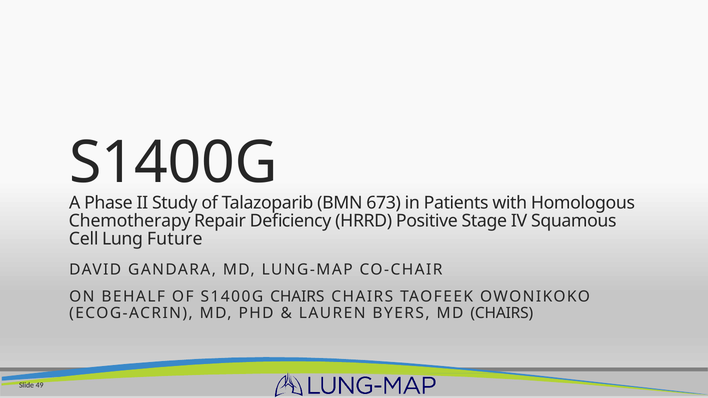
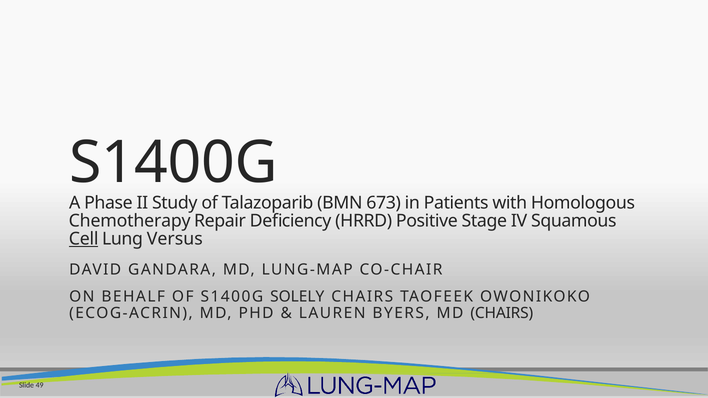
Cell underline: none -> present
Future: Future -> Versus
S1400G CHAIRS: CHAIRS -> SOLELY
